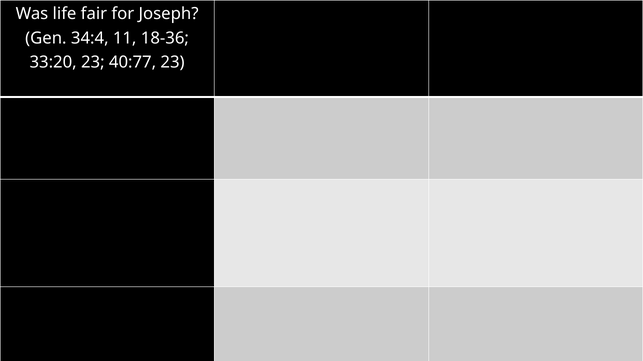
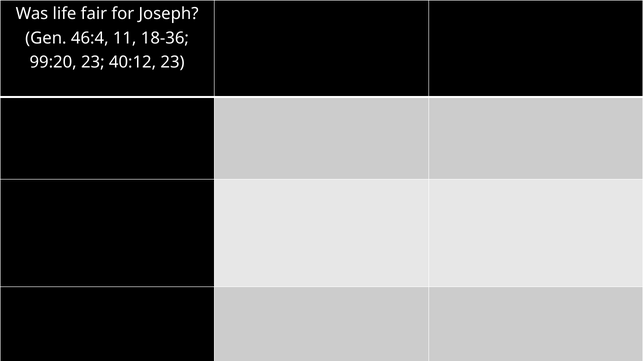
34:4: 34:4 -> 46:4
33:20: 33:20 -> 99:20
40:77: 40:77 -> 40:12
